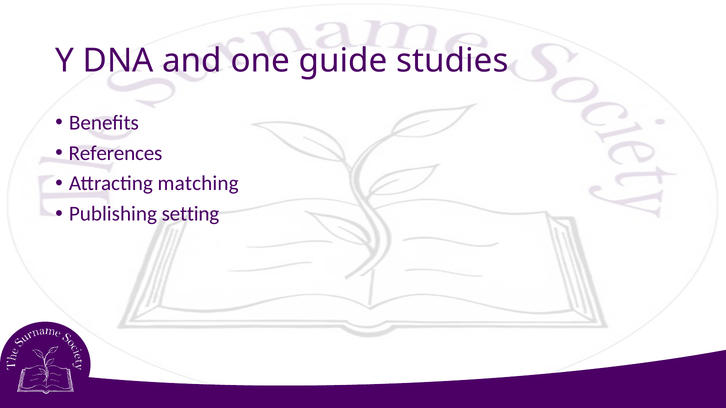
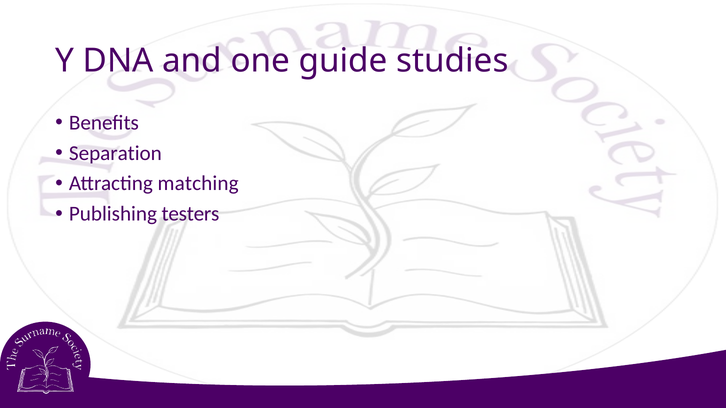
References: References -> Separation
setting: setting -> testers
